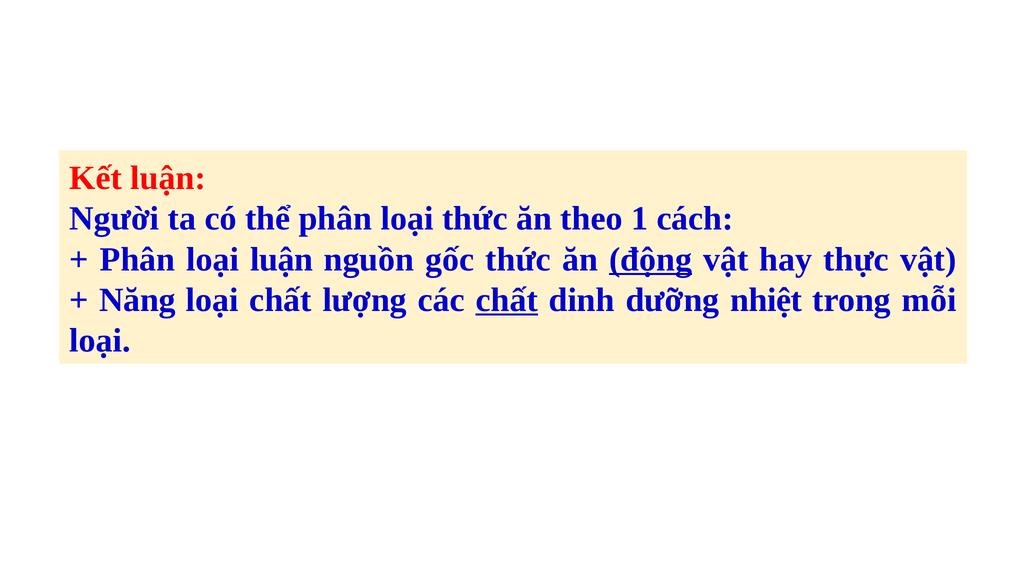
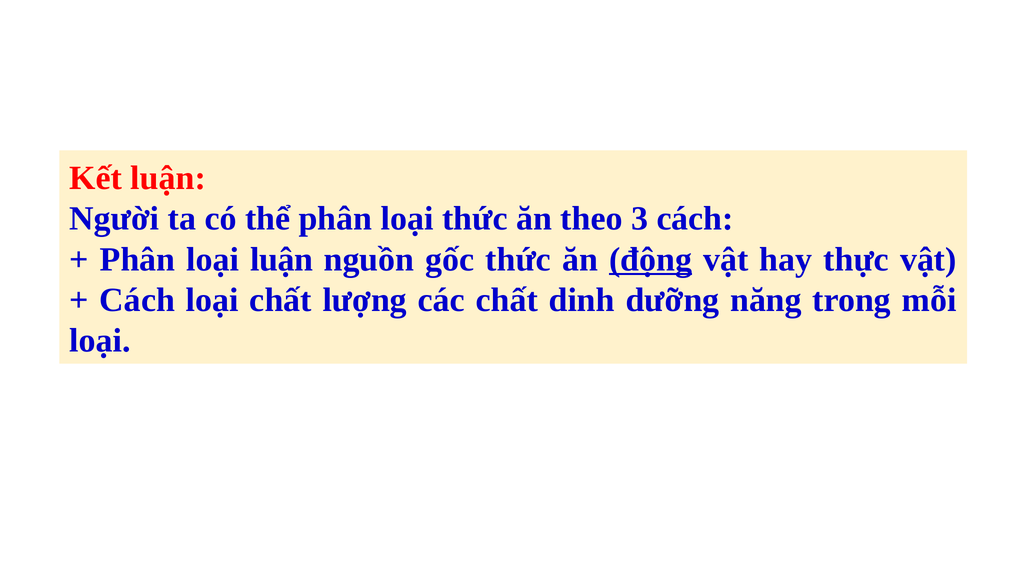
1: 1 -> 3
Năng at (137, 300): Năng -> Cách
chất at (507, 300) underline: present -> none
nhiệt: nhiệt -> năng
